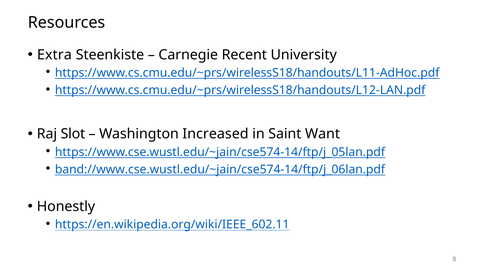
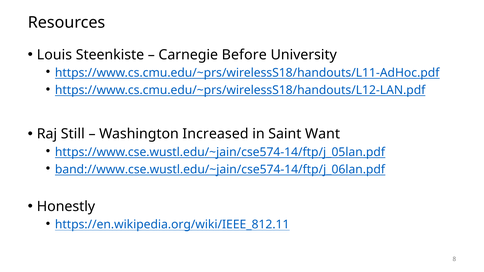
Extra: Extra -> Louis
Recent: Recent -> Before
Slot: Slot -> Still
https://en.wikipedia.org/wiki/IEEE_602.11: https://en.wikipedia.org/wiki/IEEE_602.11 -> https://en.wikipedia.org/wiki/IEEE_812.11
